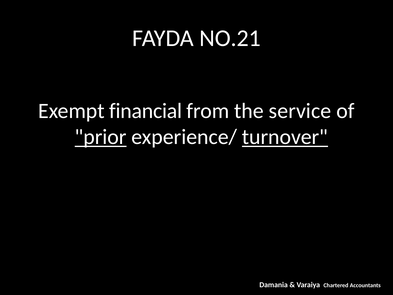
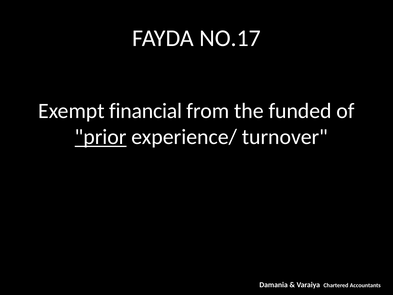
NO.21: NO.21 -> NO.17
service: service -> funded
turnover underline: present -> none
